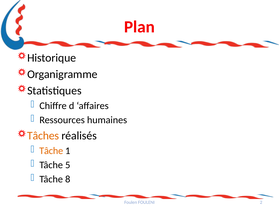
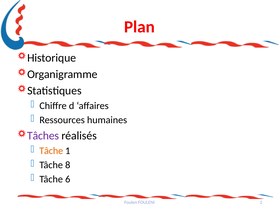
Tâches colour: orange -> purple
5: 5 -> 8
8: 8 -> 6
